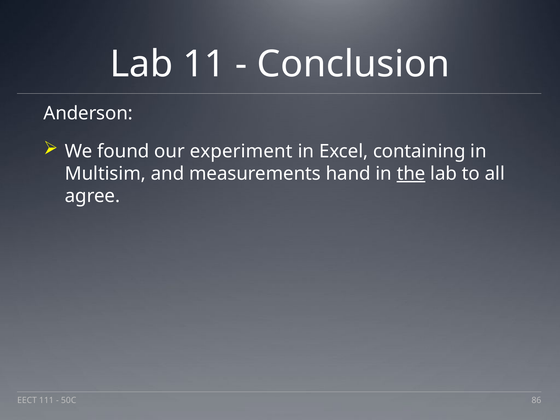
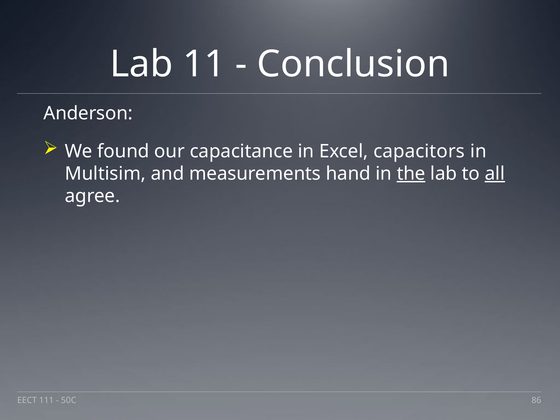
experiment: experiment -> capacitance
containing: containing -> capacitors
all underline: none -> present
